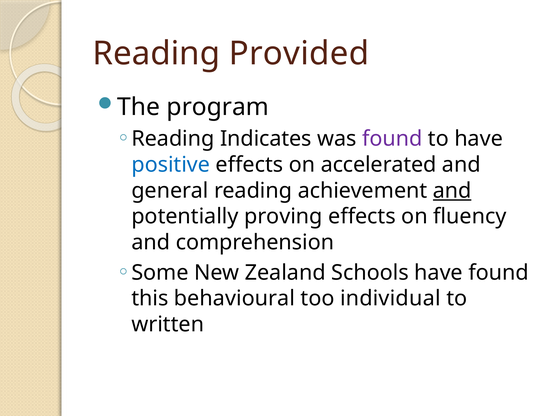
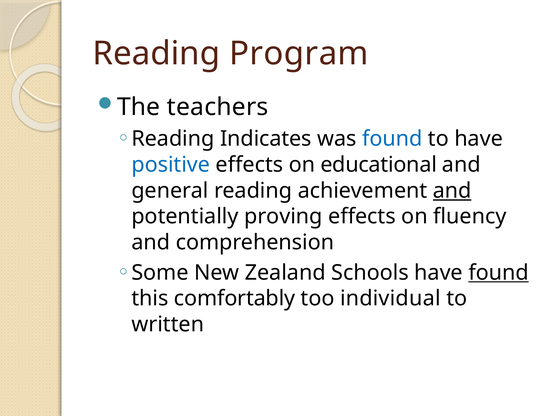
Provided: Provided -> Program
program: program -> teachers
found at (392, 139) colour: purple -> blue
accelerated: accelerated -> educational
found at (499, 273) underline: none -> present
behavioural: behavioural -> comfortably
